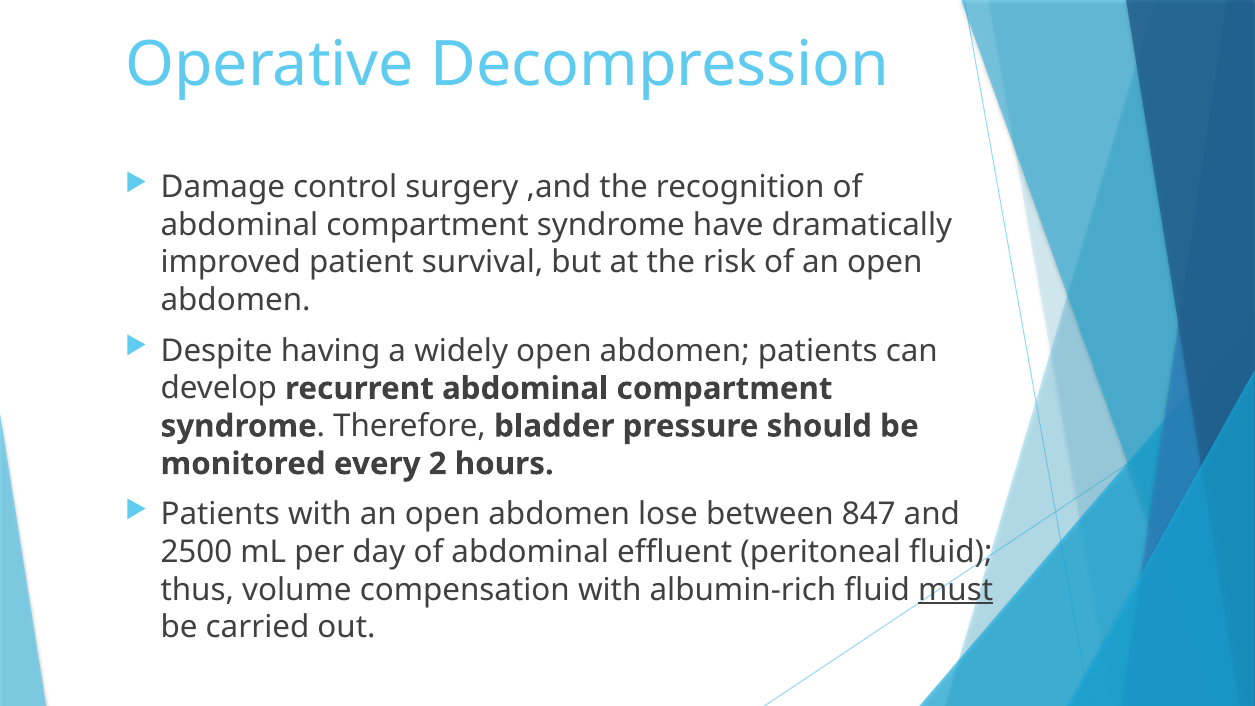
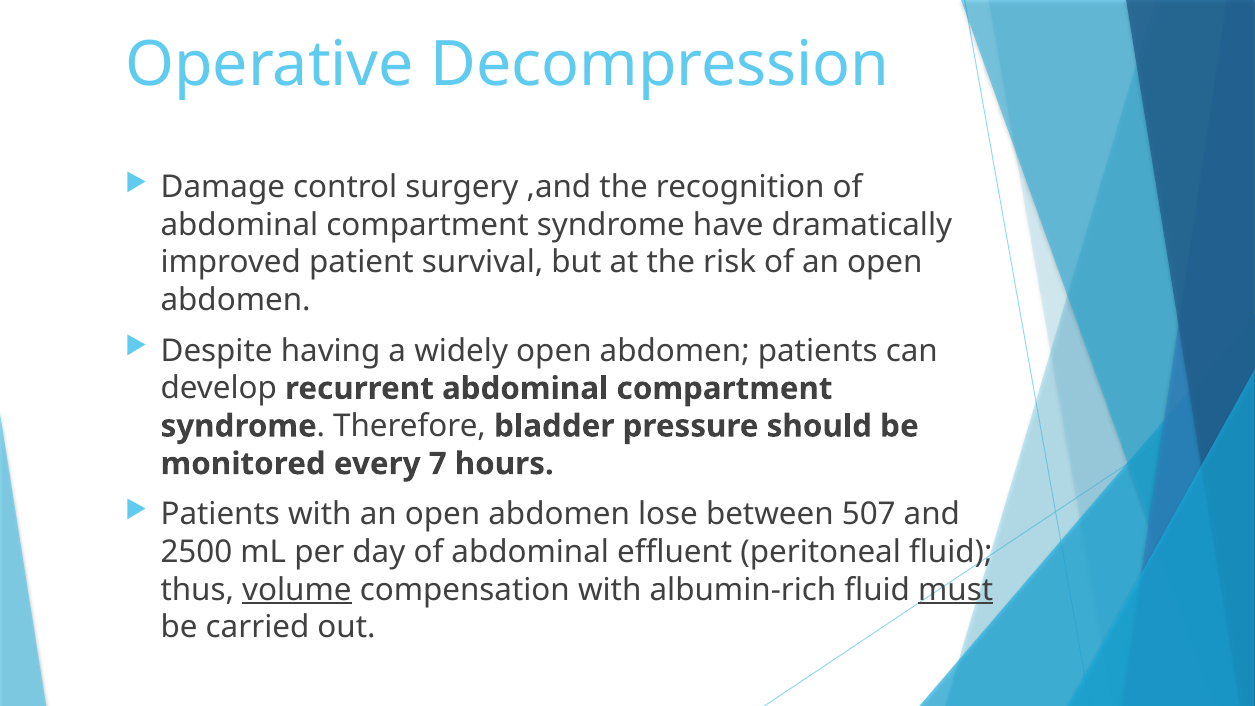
2: 2 -> 7
847: 847 -> 507
volume underline: none -> present
